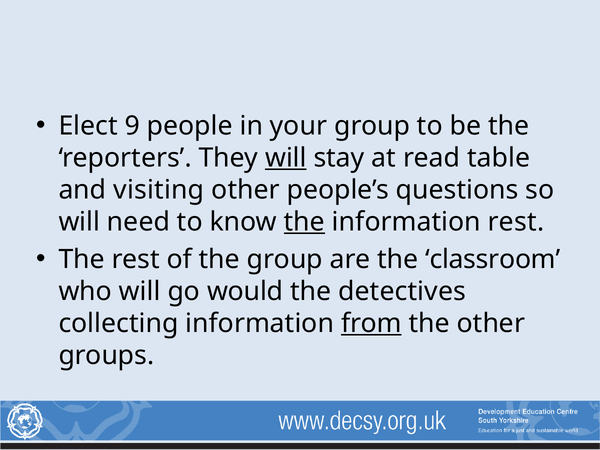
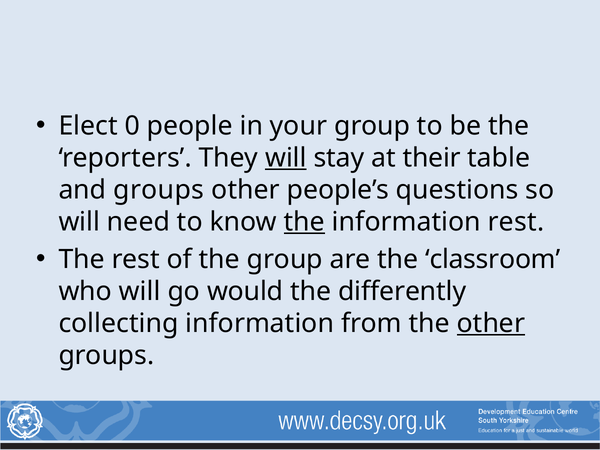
9: 9 -> 0
read: read -> their
and visiting: visiting -> groups
detectives: detectives -> differently
from underline: present -> none
other at (491, 323) underline: none -> present
